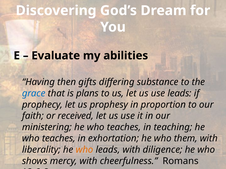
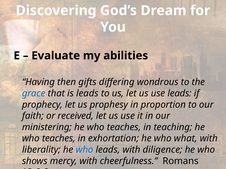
substance: substance -> wondrous
is plans: plans -> leads
them: them -> what
who at (84, 150) colour: orange -> blue
